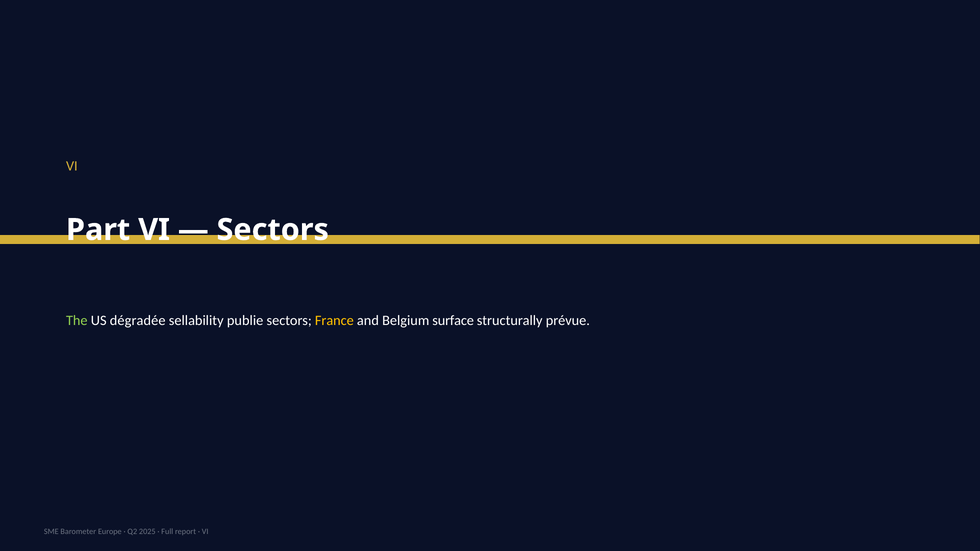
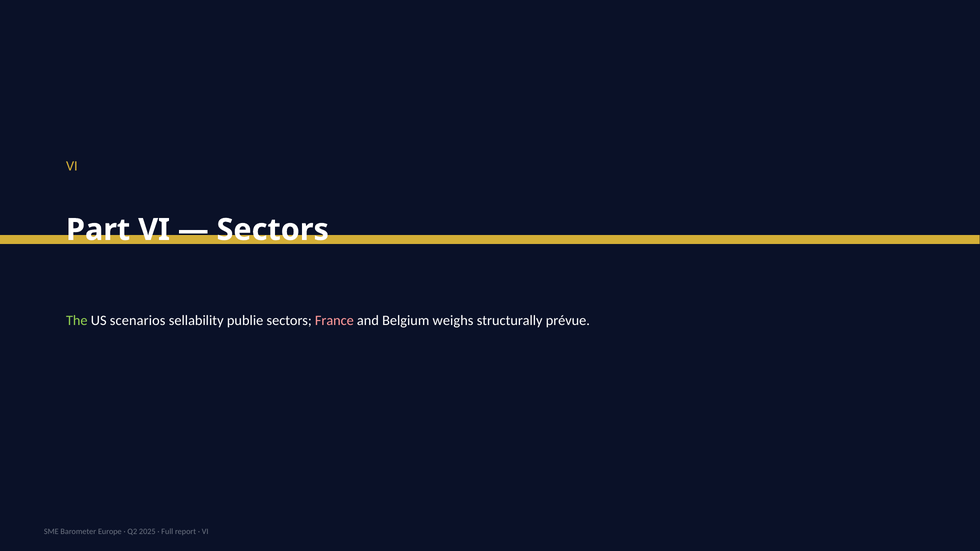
dégradée: dégradée -> scenarios
France colour: yellow -> pink
surface: surface -> weighs
